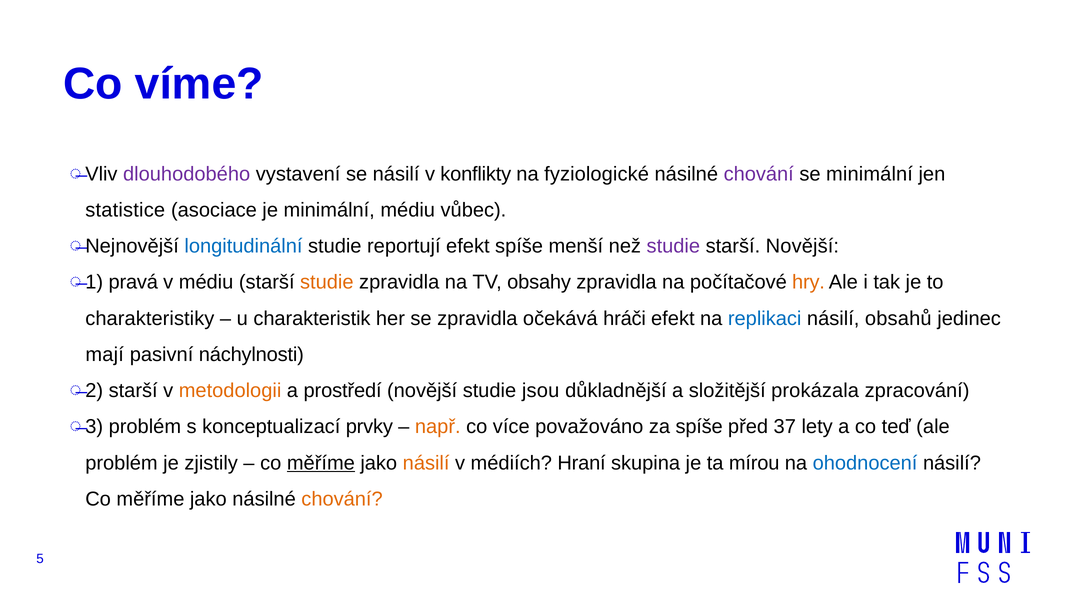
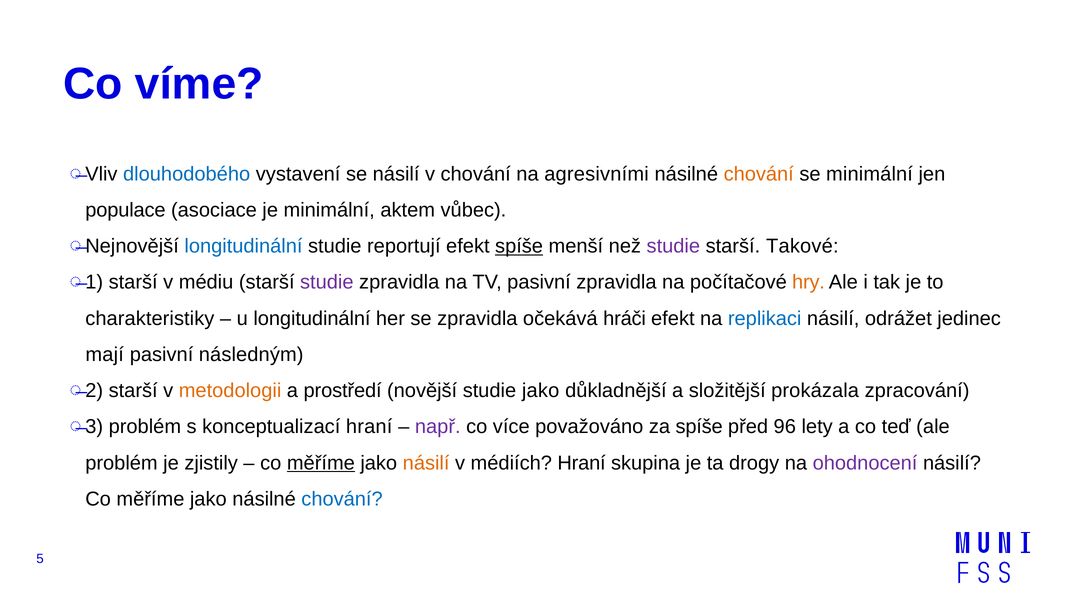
dlouhodobého colour: purple -> blue
v konflikty: konflikty -> chování
fyziologické: fyziologické -> agresivními
chování at (759, 174) colour: purple -> orange
statistice: statistice -> populace
minimální médiu: médiu -> aktem
spíše at (519, 246) underline: none -> present
starší Novější: Novější -> Takové
pravá at (133, 282): pravá -> starší
studie at (327, 282) colour: orange -> purple
TV obsahy: obsahy -> pasivní
u charakteristik: charakteristik -> longitudinální
obsahů: obsahů -> odrážet
náchylnosti: náchylnosti -> následným
studie jsou: jsou -> jako
konceptualizací prvky: prvky -> hraní
např colour: orange -> purple
37: 37 -> 96
mírou: mírou -> drogy
ohodnocení colour: blue -> purple
chování at (342, 499) colour: orange -> blue
